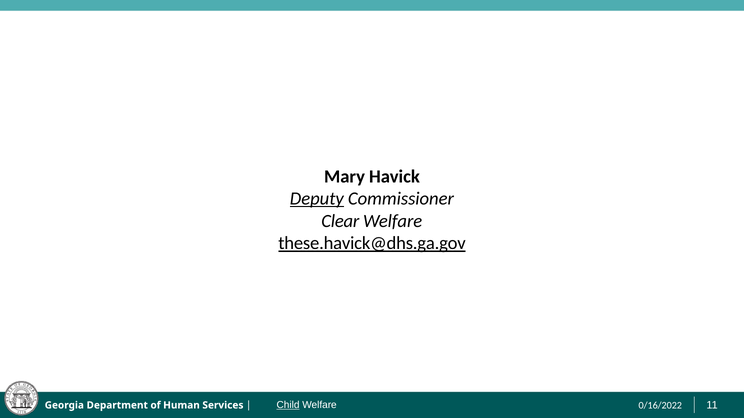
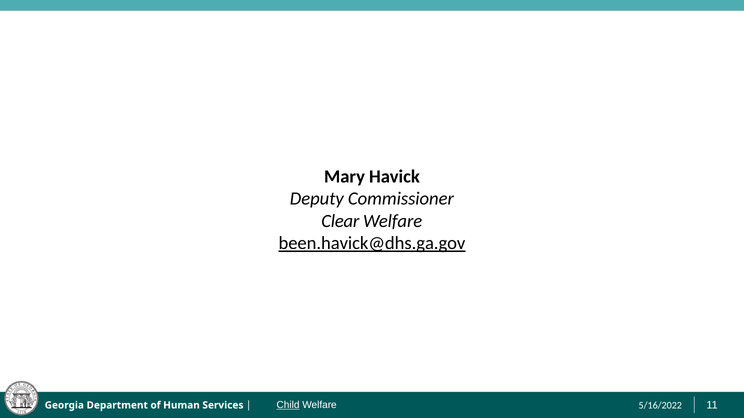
Deputy underline: present -> none
these.havick@dhs.ga.gov: these.havick@dhs.ga.gov -> been.havick@dhs.ga.gov
0/16/2022: 0/16/2022 -> 5/16/2022
